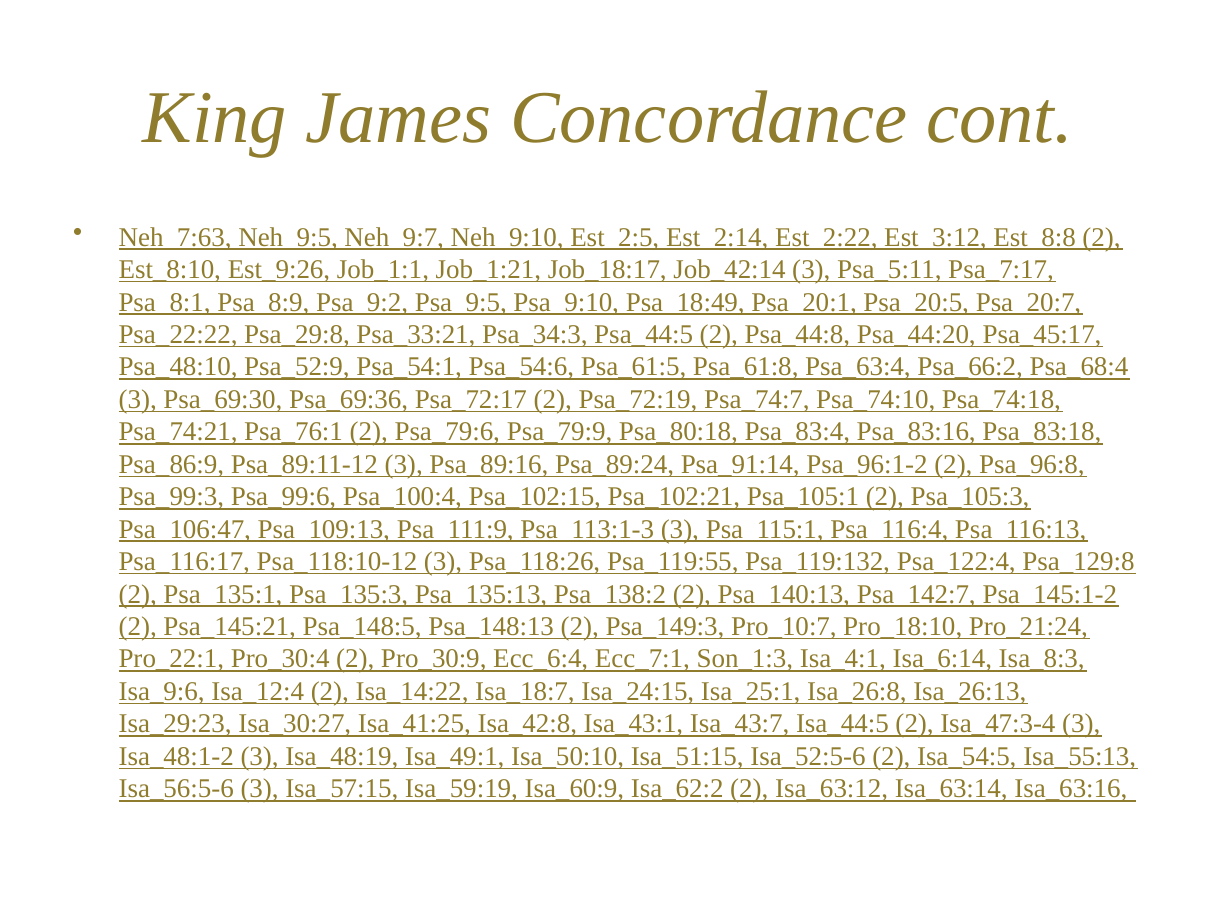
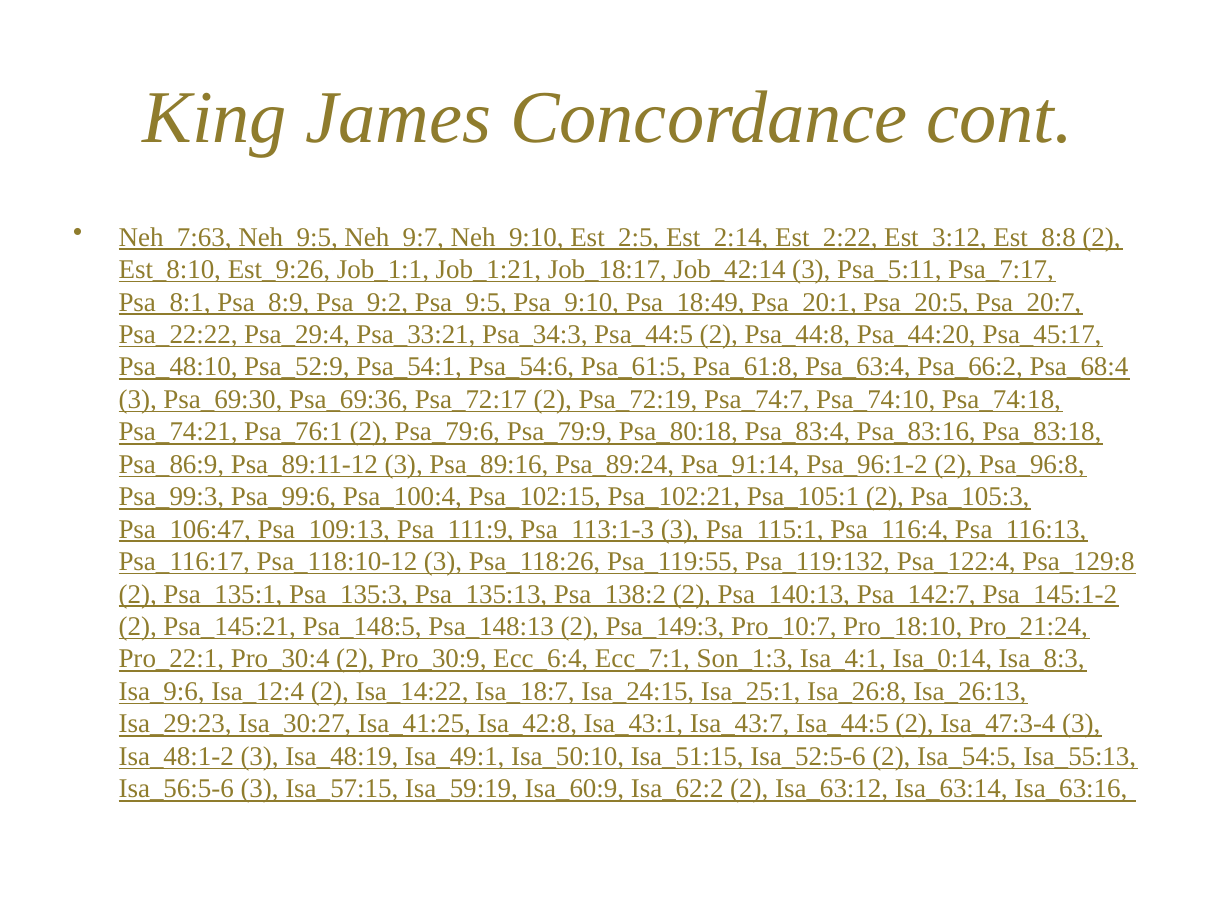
Psa_29:8: Psa_29:8 -> Psa_29:4
Isa_6:14: Isa_6:14 -> Isa_0:14
